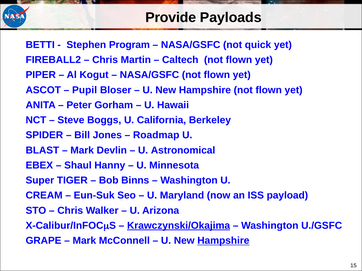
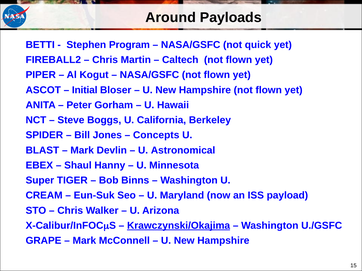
Provide: Provide -> Around
Pupil: Pupil -> Initial
Roadmap: Roadmap -> Concepts
Hampshire at (223, 241) underline: present -> none
